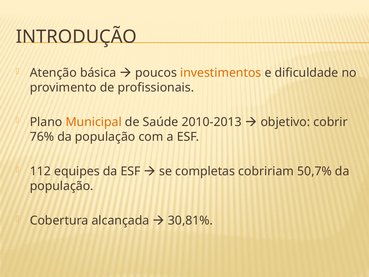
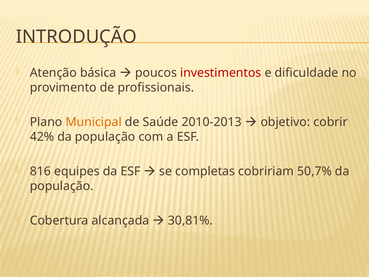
investimentos colour: orange -> red
76%: 76% -> 42%
112: 112 -> 816
